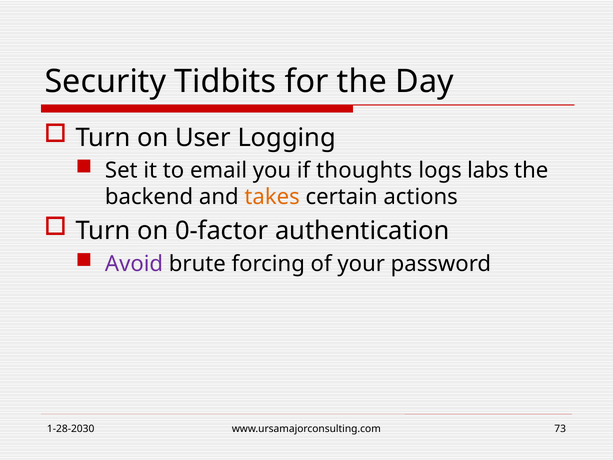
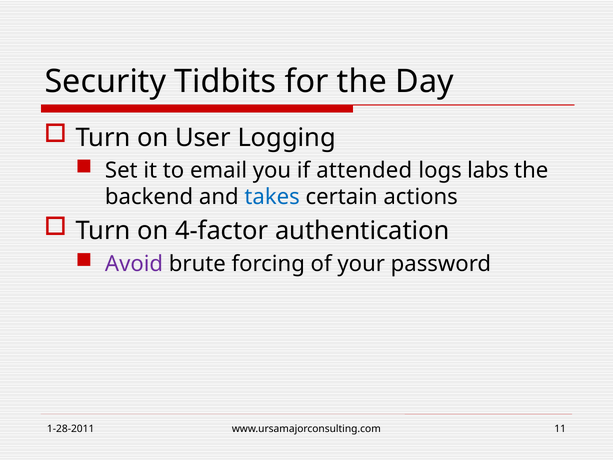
thoughts: thoughts -> attended
takes colour: orange -> blue
0-factor: 0-factor -> 4-factor
1-28-2030: 1-28-2030 -> 1-28-2011
73: 73 -> 11
